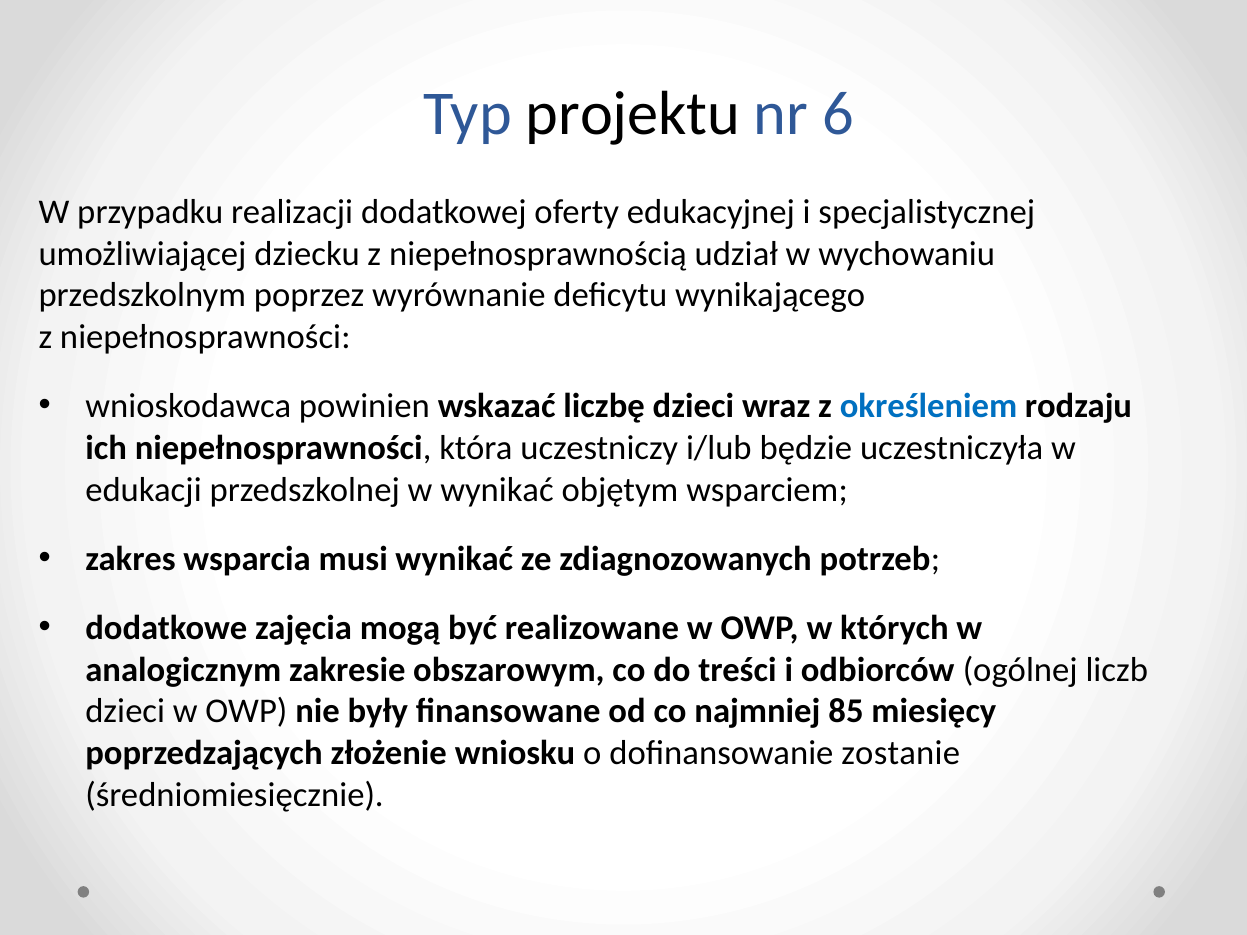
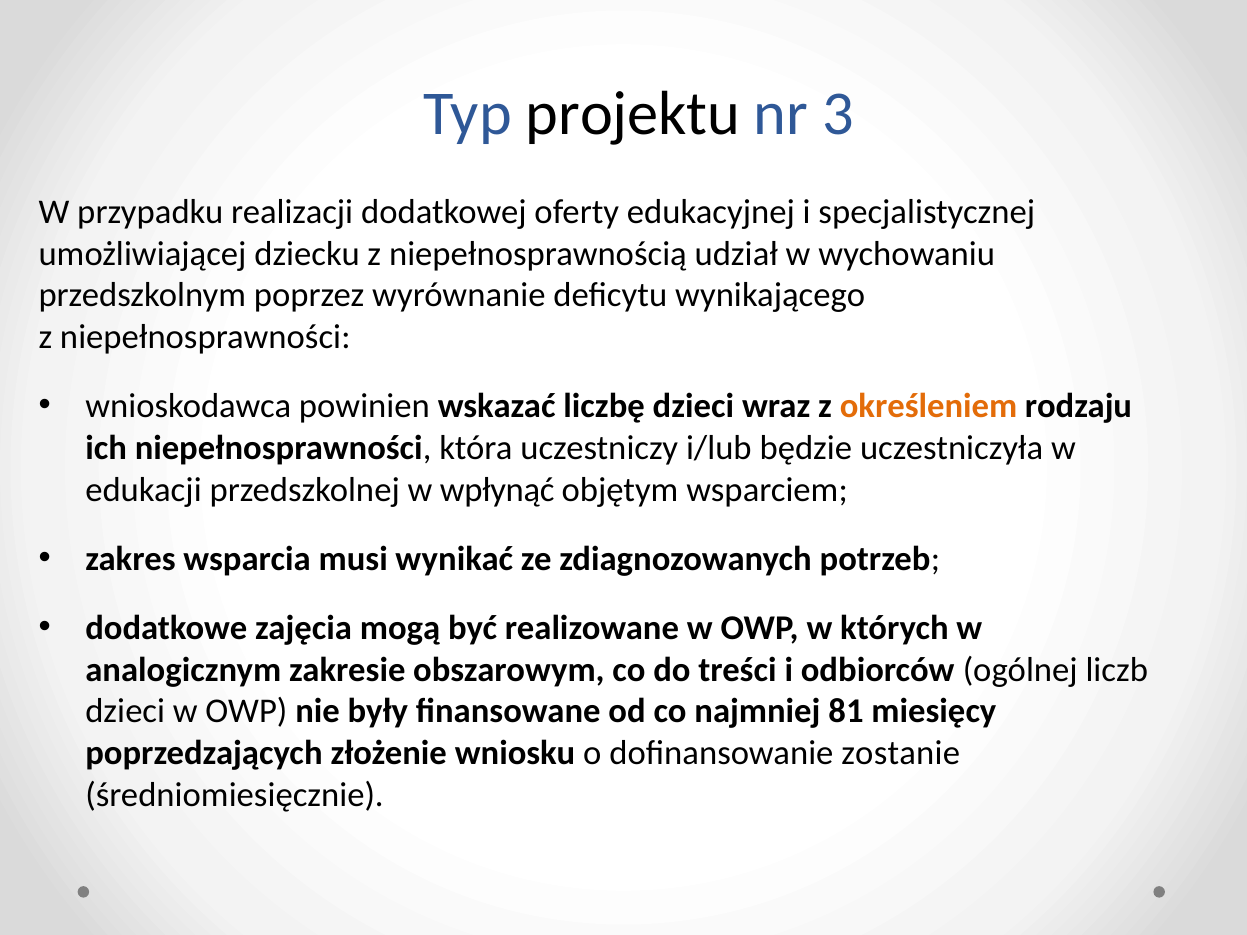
6: 6 -> 3
określeniem colour: blue -> orange
w wynikać: wynikać -> wpłynąć
85: 85 -> 81
